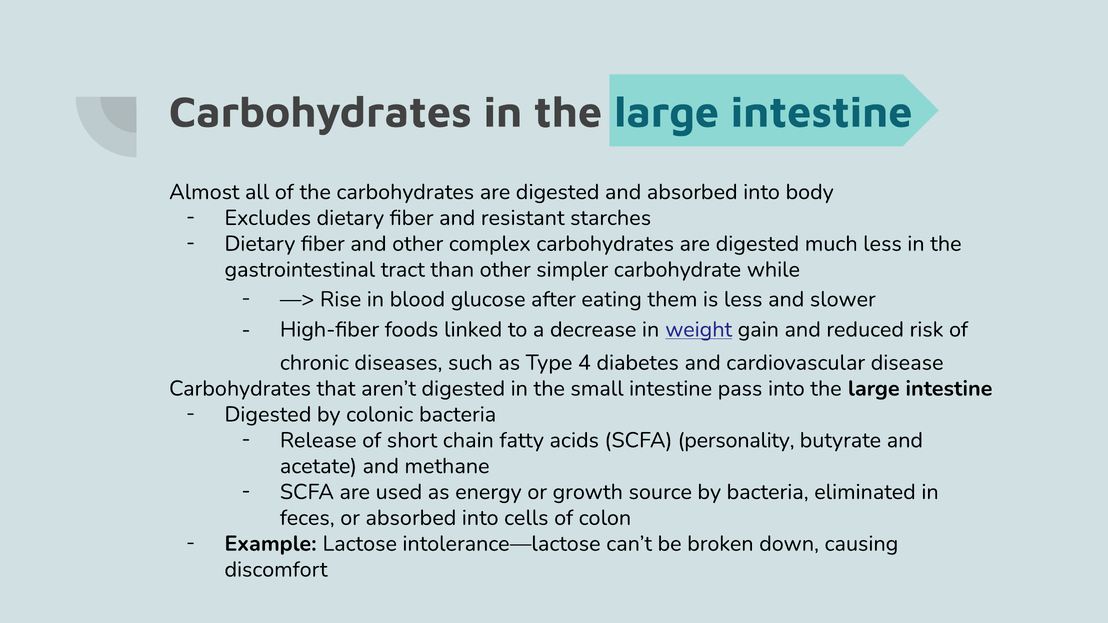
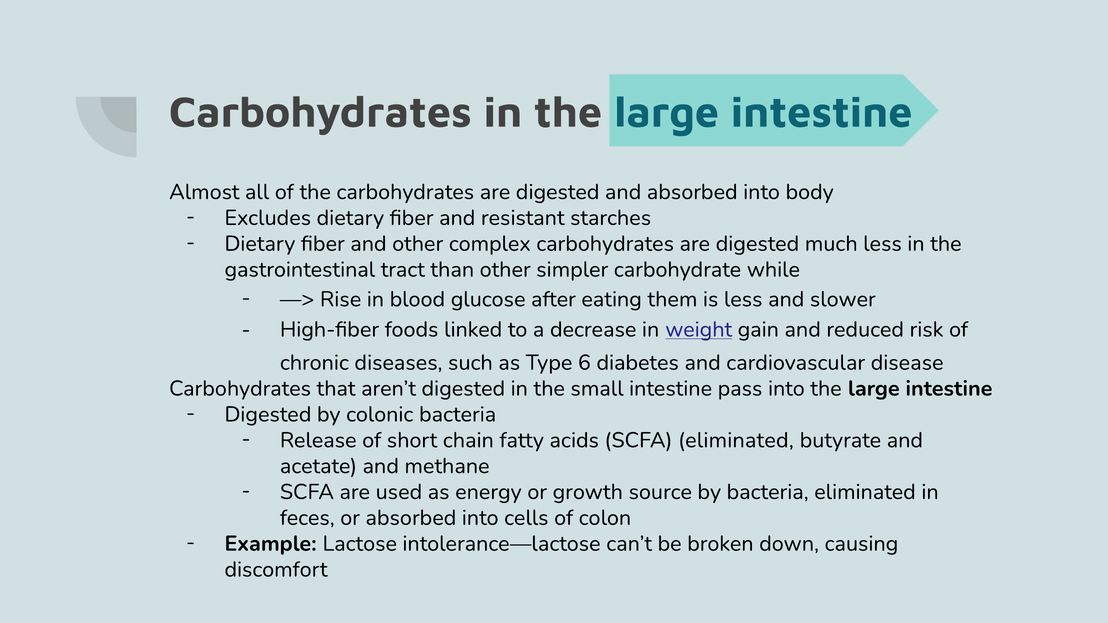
4: 4 -> 6
SCFA personality: personality -> eliminated
